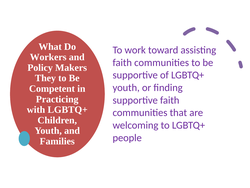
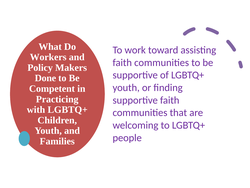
They: They -> Done
